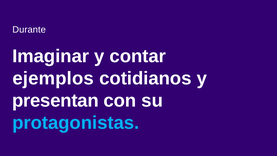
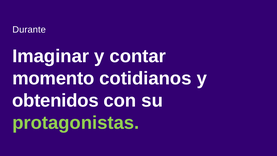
ejemplos: ejemplos -> momento
presentan: presentan -> obtenidos
protagonistas colour: light blue -> light green
